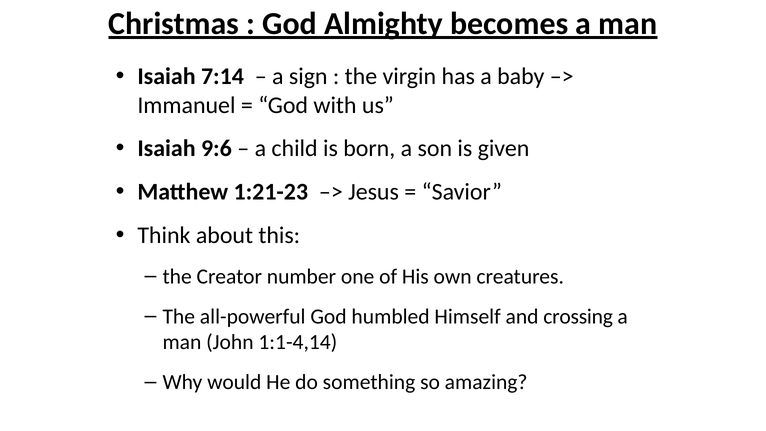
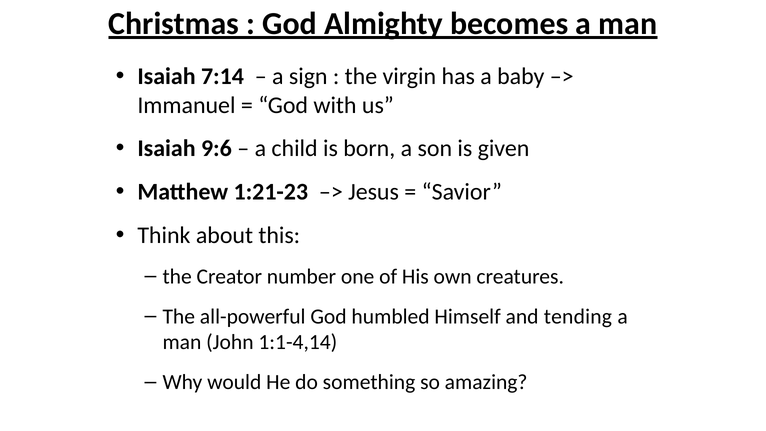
crossing: crossing -> tending
